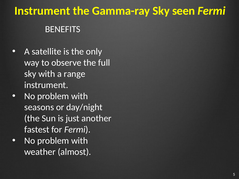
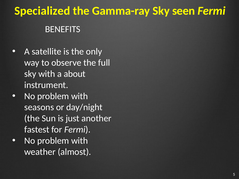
Instrument at (42, 11): Instrument -> Specialized
range: range -> about
